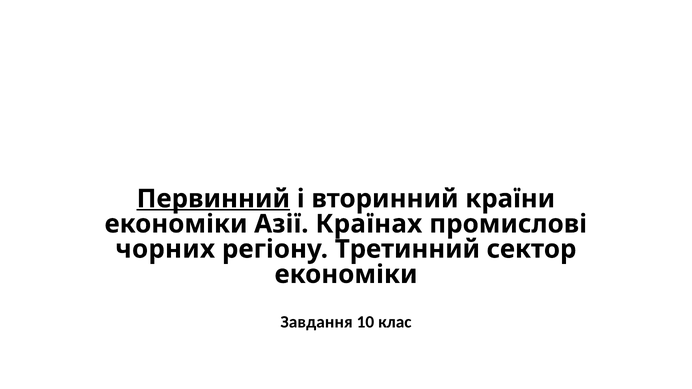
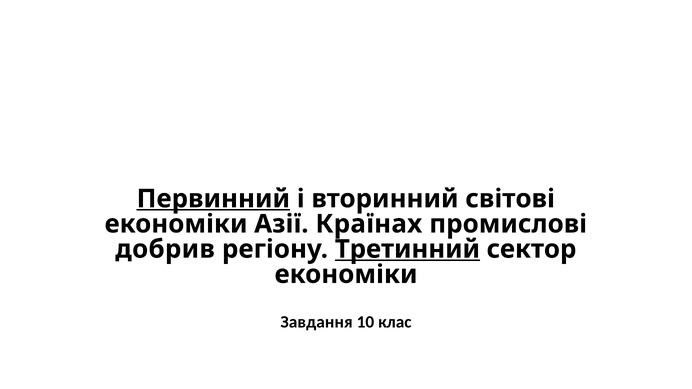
країни: країни -> світові
чорних: чорних -> добрив
Третинний underline: none -> present
